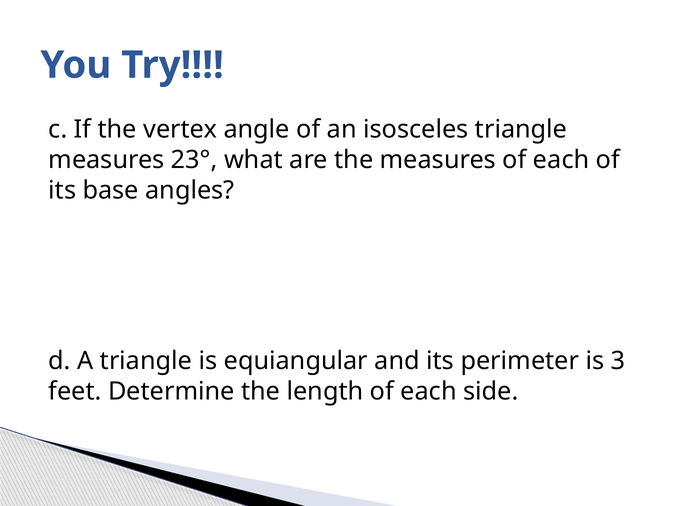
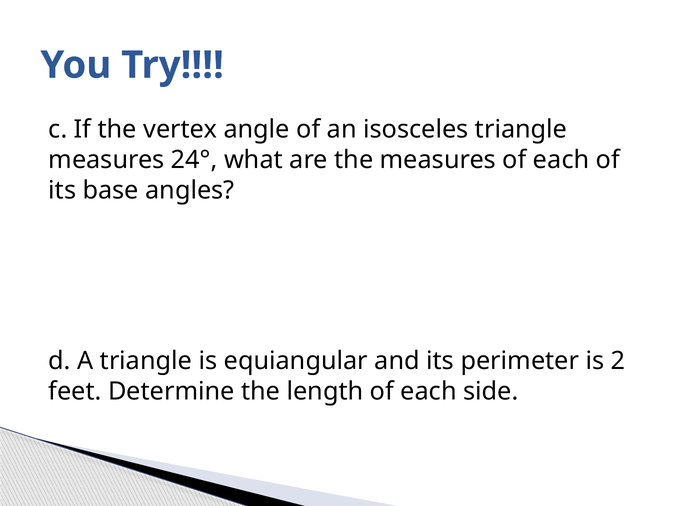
23°: 23° -> 24°
3: 3 -> 2
